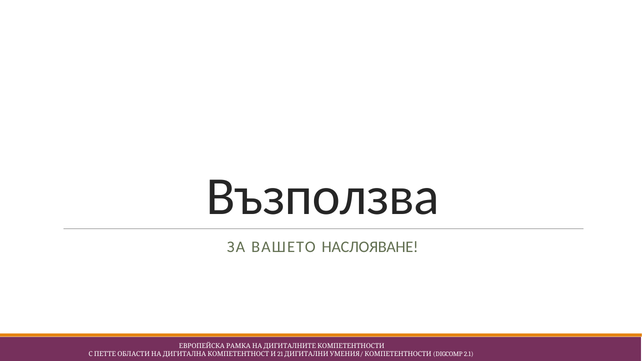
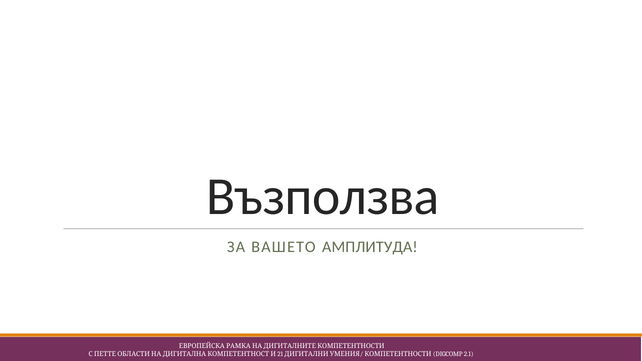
НАСЛОЯВАНЕ: НАСЛОЯВАНЕ -> АМПЛИТУДА
